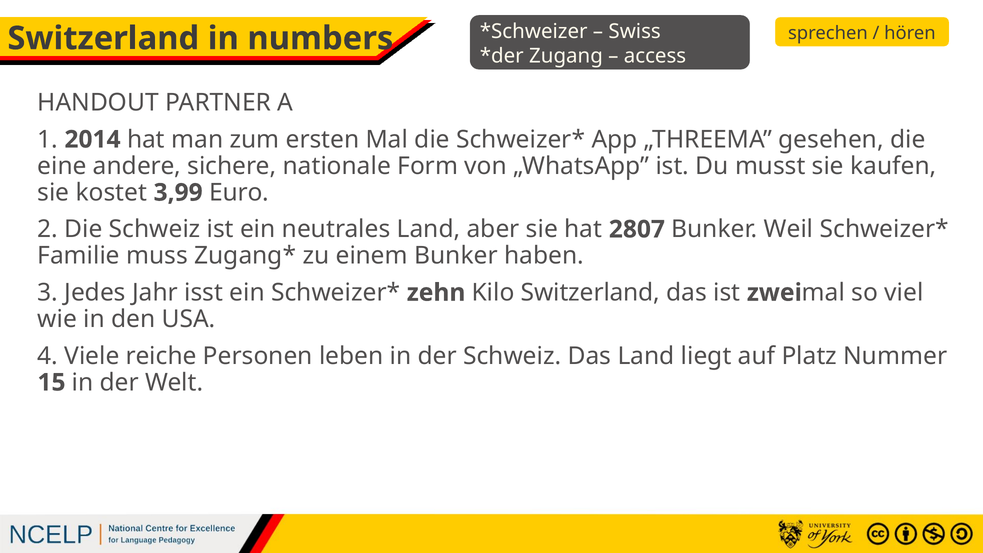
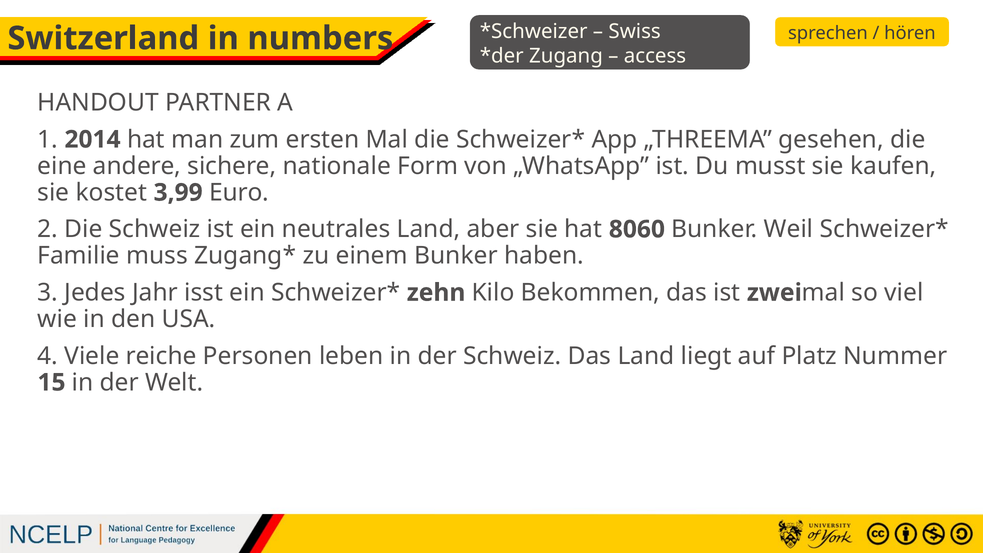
2807: 2807 -> 8060
Kilo Switzerland: Switzerland -> Bekommen
